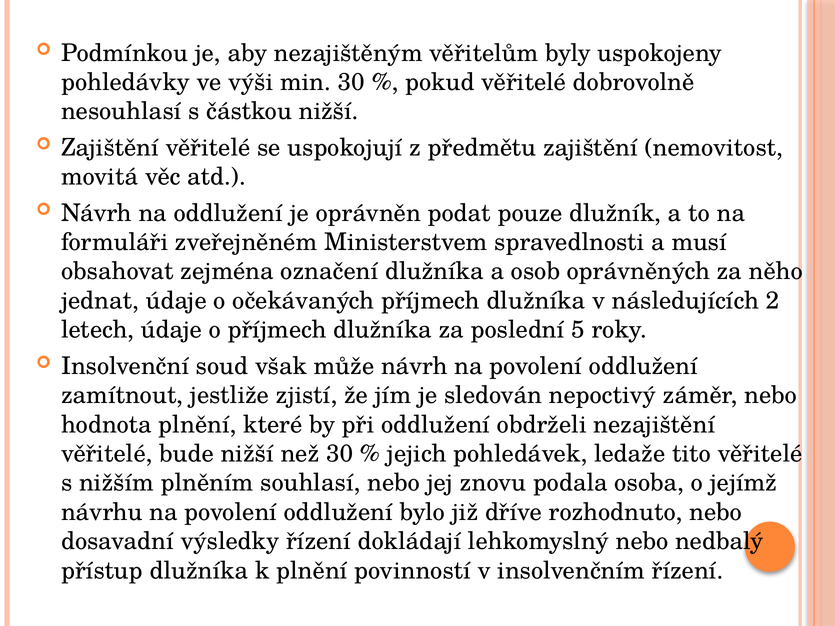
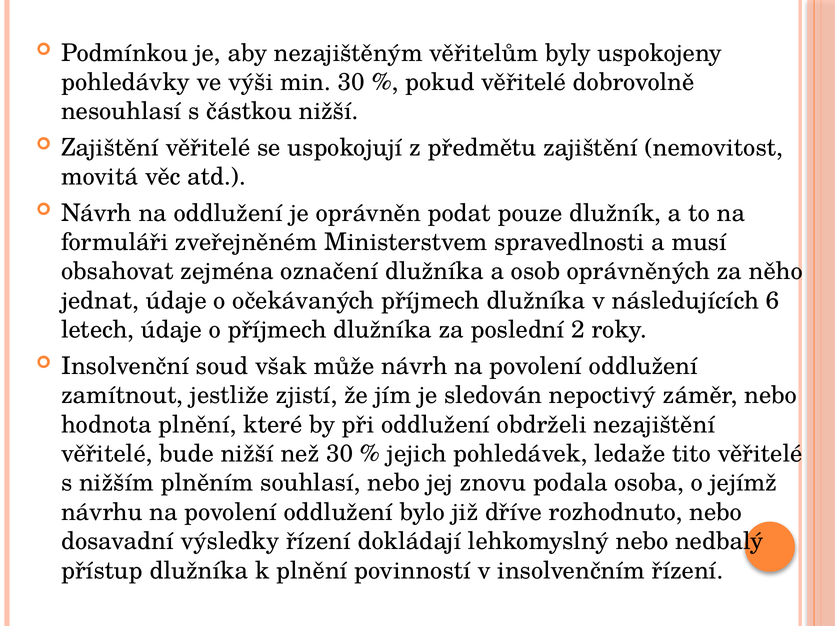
2: 2 -> 6
5: 5 -> 2
